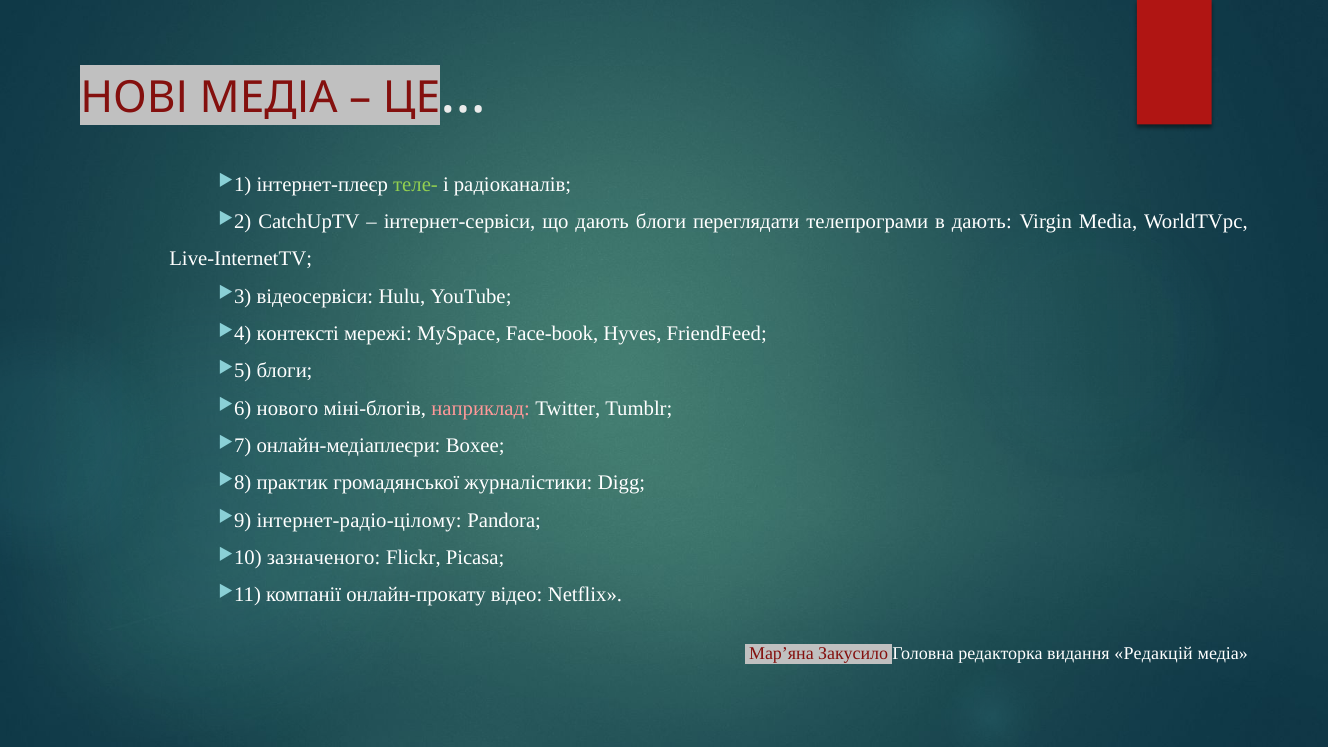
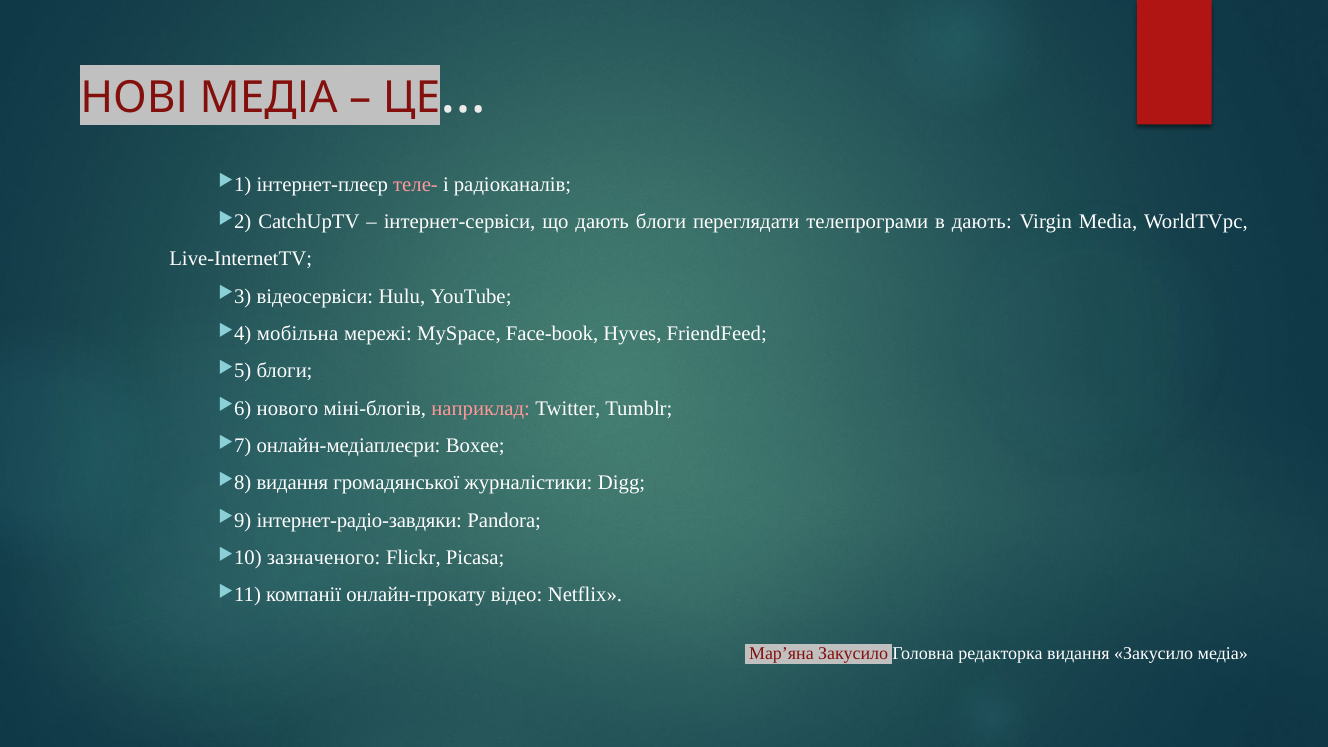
теле- colour: light green -> pink
контексті: контексті -> мобільна
практик at (292, 483): практик -> видання
інтернет-радіо-цілому: інтернет-радіо-цілому -> інтернет-радіо-завдяки
видання Редакцій: Редакцій -> Закусило
